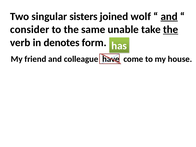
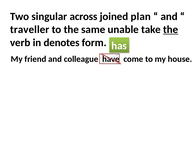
sisters: sisters -> across
wolf: wolf -> plan
and at (169, 16) underline: present -> none
consider: consider -> traveller
